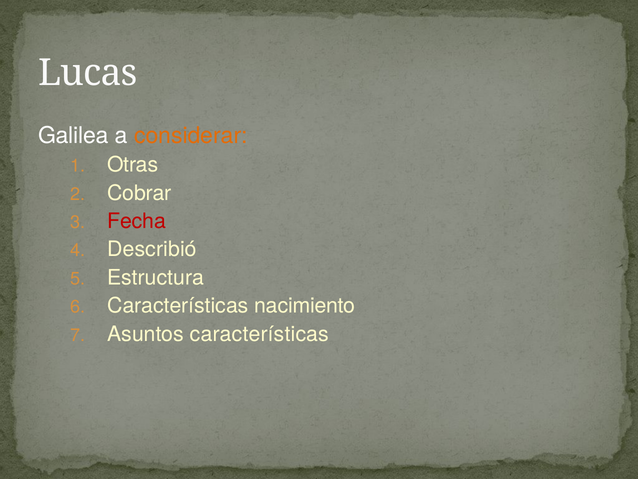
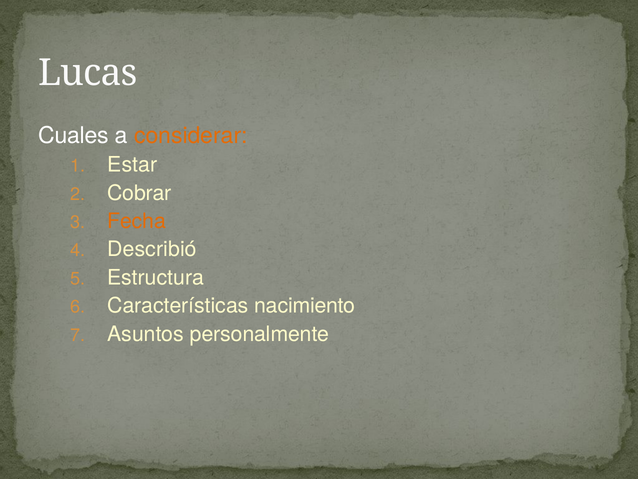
Galilea: Galilea -> Cuales
Otras: Otras -> Estar
Fecha colour: red -> orange
Asuntos características: características -> personalmente
